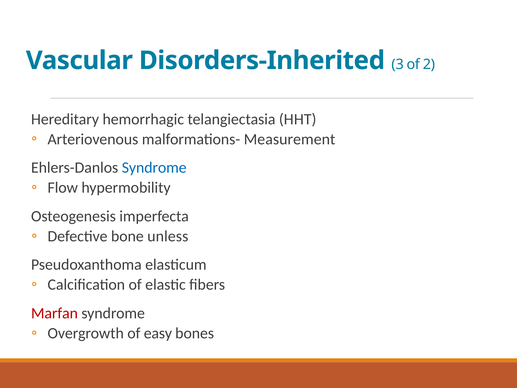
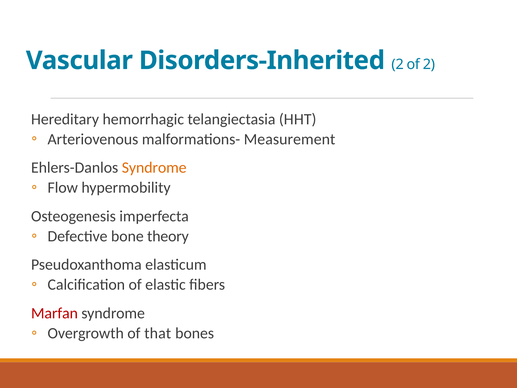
Disorders-Inherited 3: 3 -> 2
Syndrome at (154, 168) colour: blue -> orange
unless: unless -> theory
easy: easy -> that
